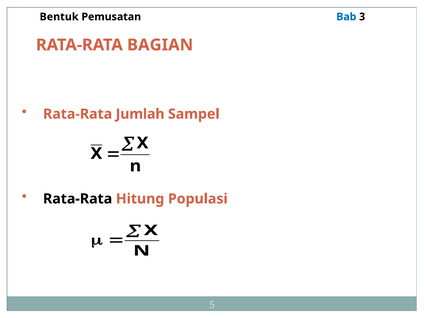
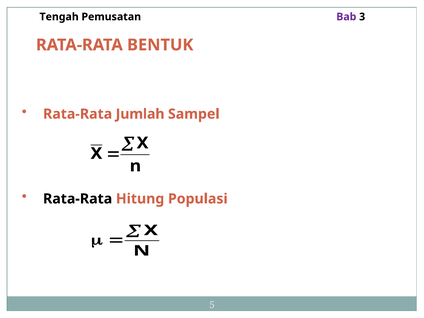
Bentuk: Bentuk -> Tengah
Bab colour: blue -> purple
BAGIAN: BAGIAN -> BENTUK
